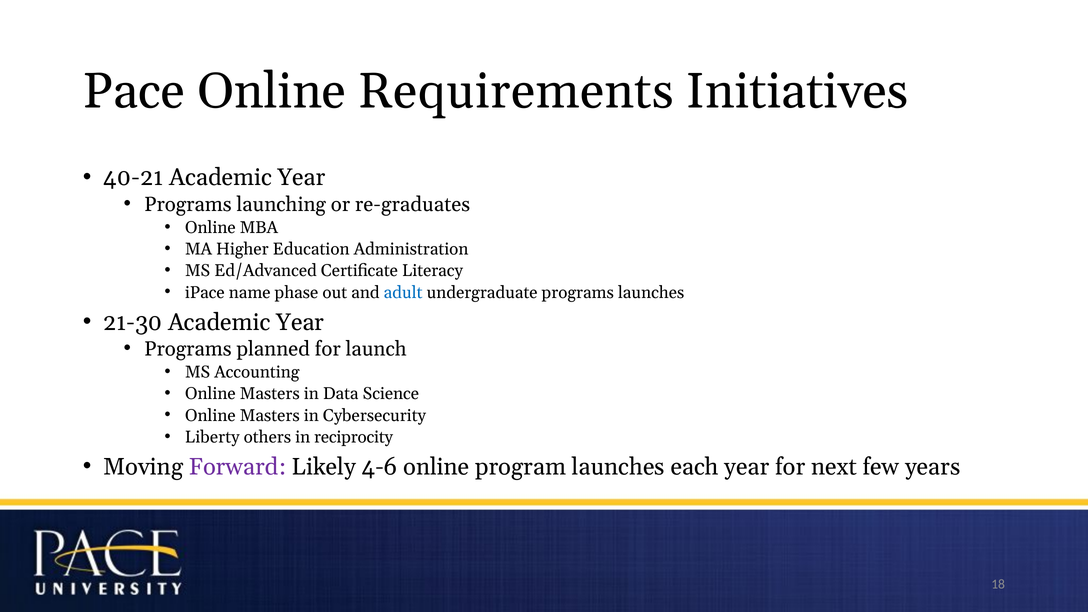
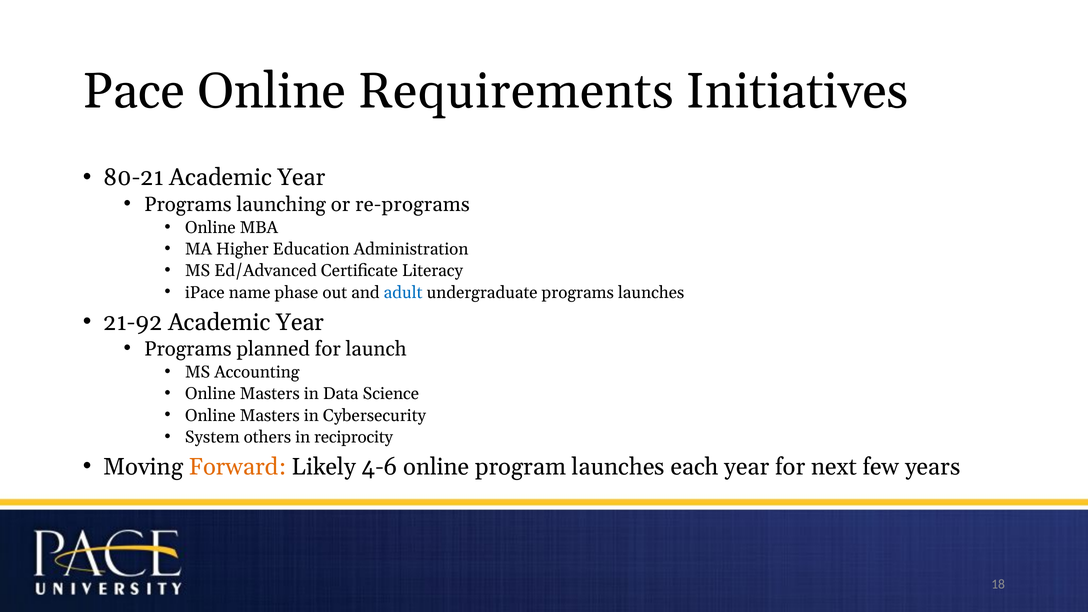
40-21: 40-21 -> 80-21
re-graduates: re-graduates -> re-programs
21-30: 21-30 -> 21-92
Liberty: Liberty -> System
Forward colour: purple -> orange
